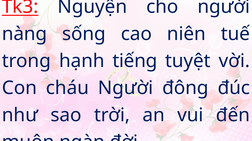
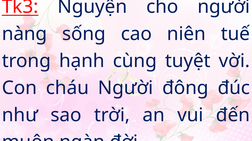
tiếng: tiếng -> cùng
